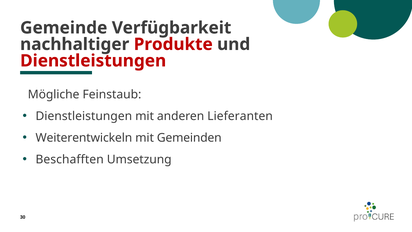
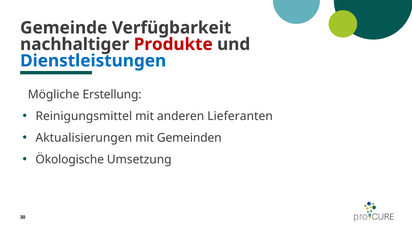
Dienstleistungen at (93, 61) colour: red -> blue
Feinstaub: Feinstaub -> Erstellung
Dienstleistungen at (84, 116): Dienstleistungen -> Reinigungsmittel
Weiterentwickeln: Weiterentwickeln -> Aktualisierungen
Beschafften: Beschafften -> Ökologische
